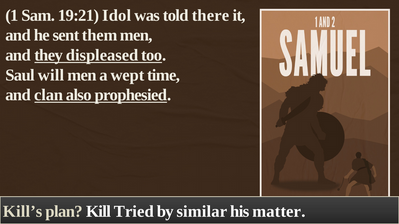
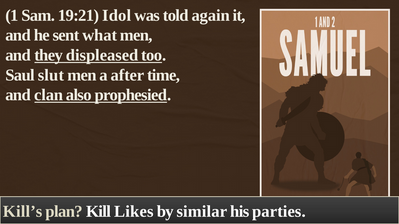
there: there -> again
them: them -> what
will: will -> slut
wept: wept -> after
Tried: Tried -> Likes
matter: matter -> parties
